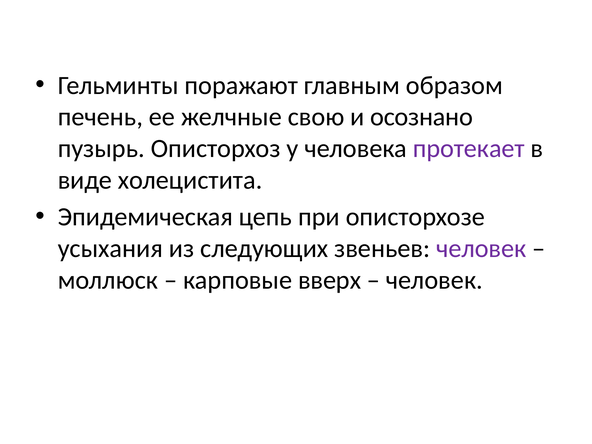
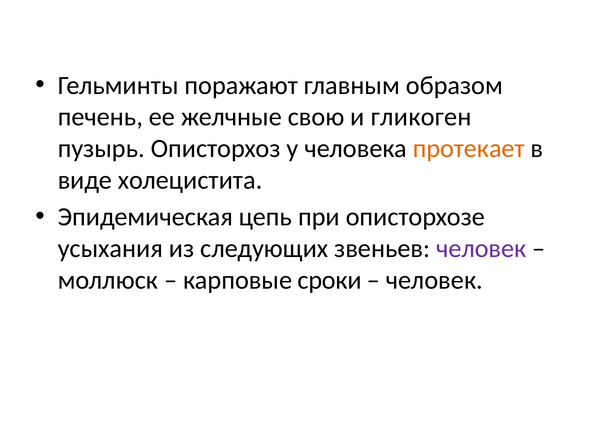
осознано: осознано -> гликоген
протекает colour: purple -> orange
вверх: вверх -> сроки
